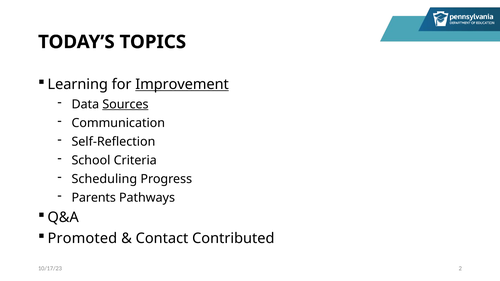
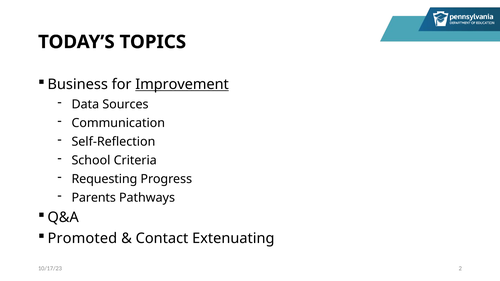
Learning: Learning -> Business
Sources underline: present -> none
Scheduling: Scheduling -> Requesting
Contributed: Contributed -> Extenuating
